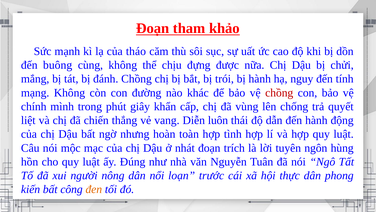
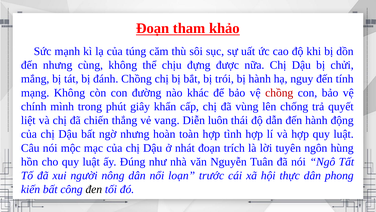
tháo: tháo -> túng
đến buông: buông -> nhưng
đen colour: orange -> black
